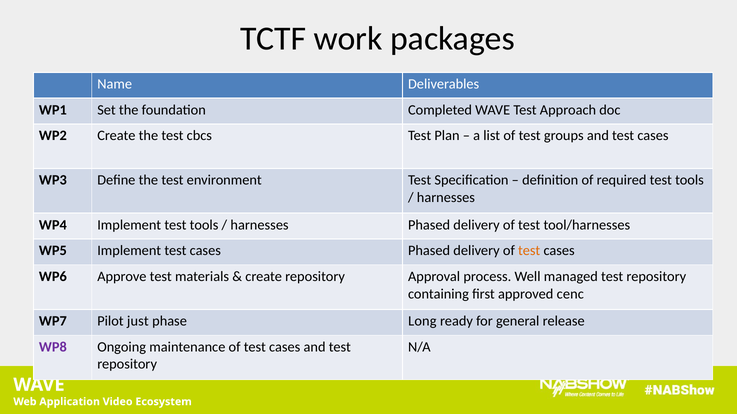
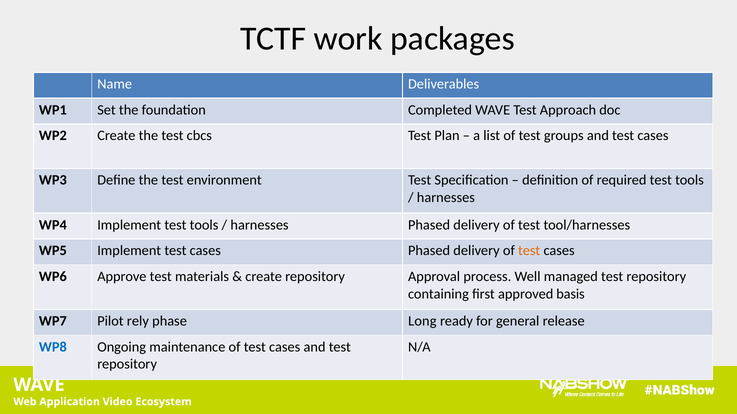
cenc: cenc -> basis
just: just -> rely
WP8 colour: purple -> blue
